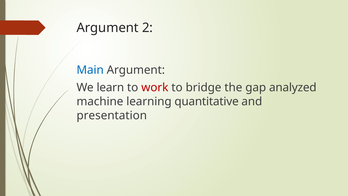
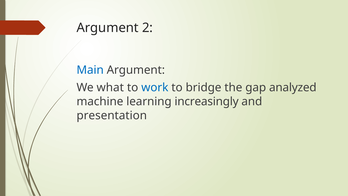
learn: learn -> what
work colour: red -> blue
quantitative: quantitative -> increasingly
